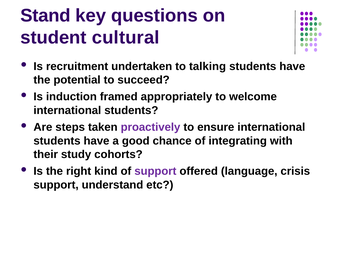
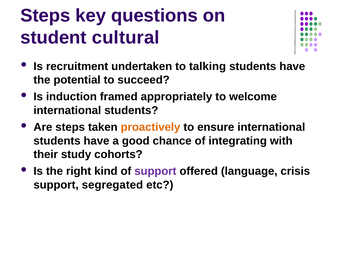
Stand at (45, 16): Stand -> Steps
proactively colour: purple -> orange
understand: understand -> segregated
